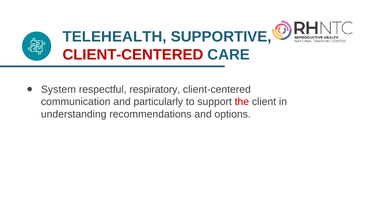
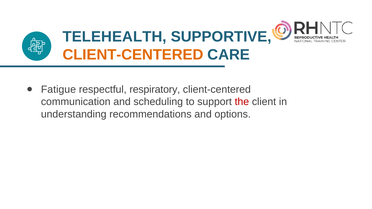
CLIENT-CENTERED at (133, 55) colour: red -> orange
System: System -> Fatigue
particularly: particularly -> scheduling
